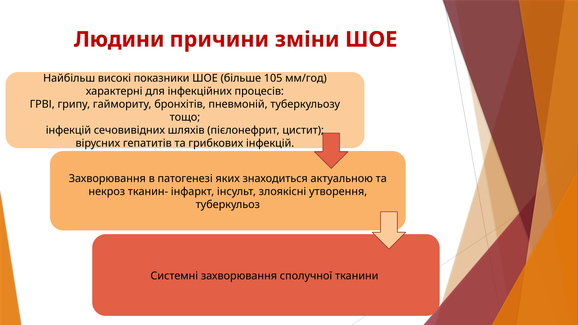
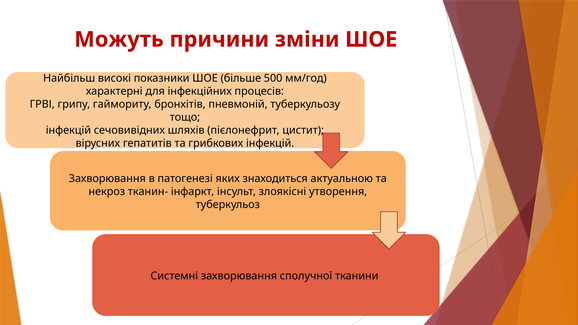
Людини: Людини -> Можуть
105: 105 -> 500
